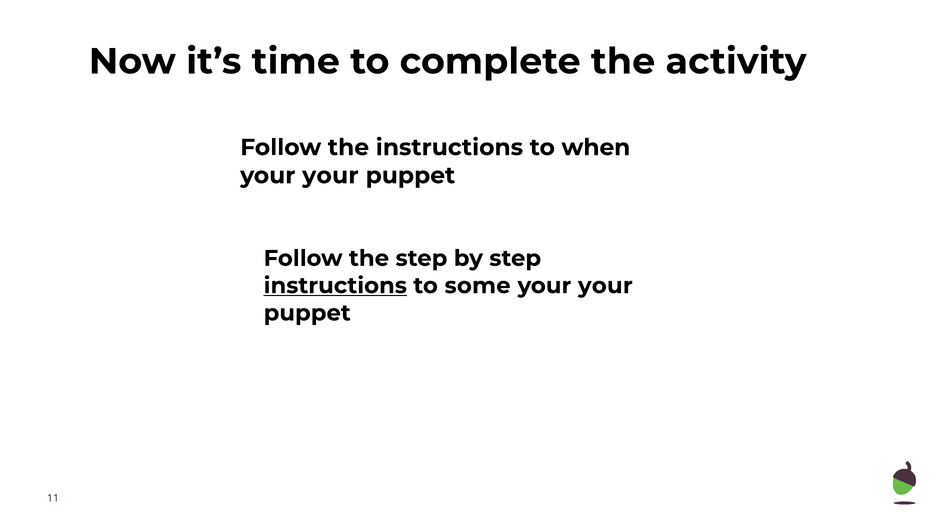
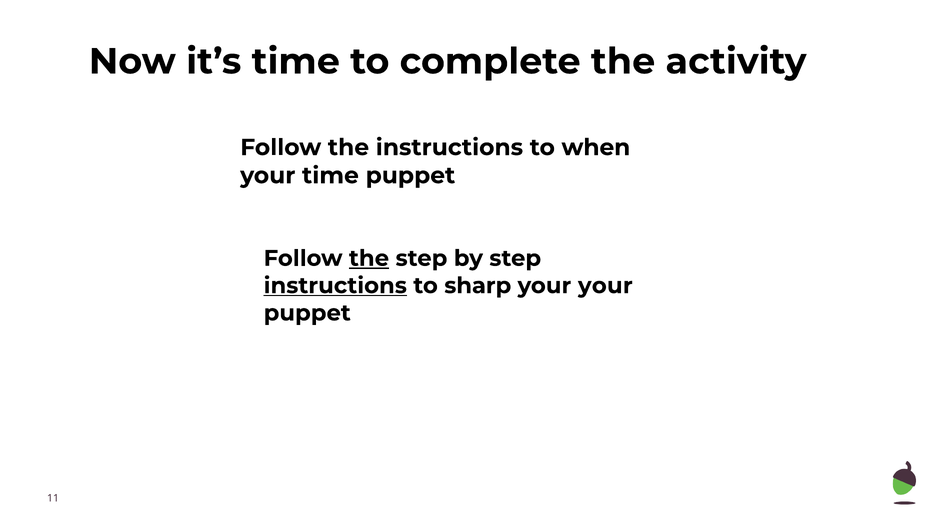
your at (330, 176): your -> time
the at (369, 259) underline: none -> present
some: some -> sharp
